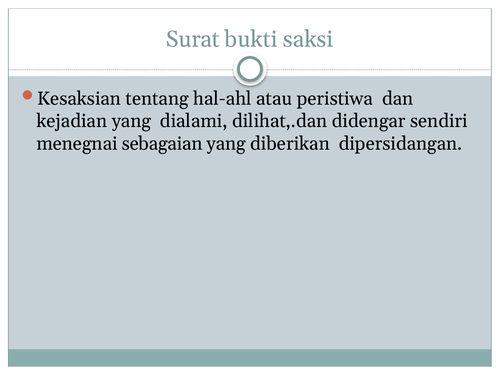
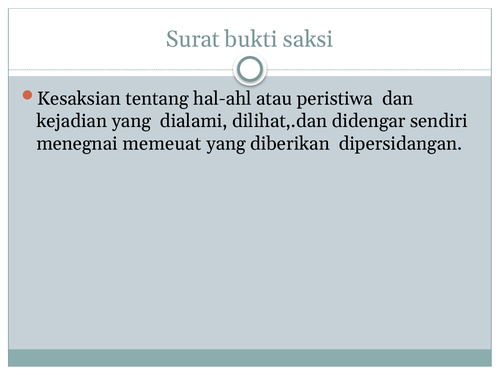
sebagaian: sebagaian -> memeuat
